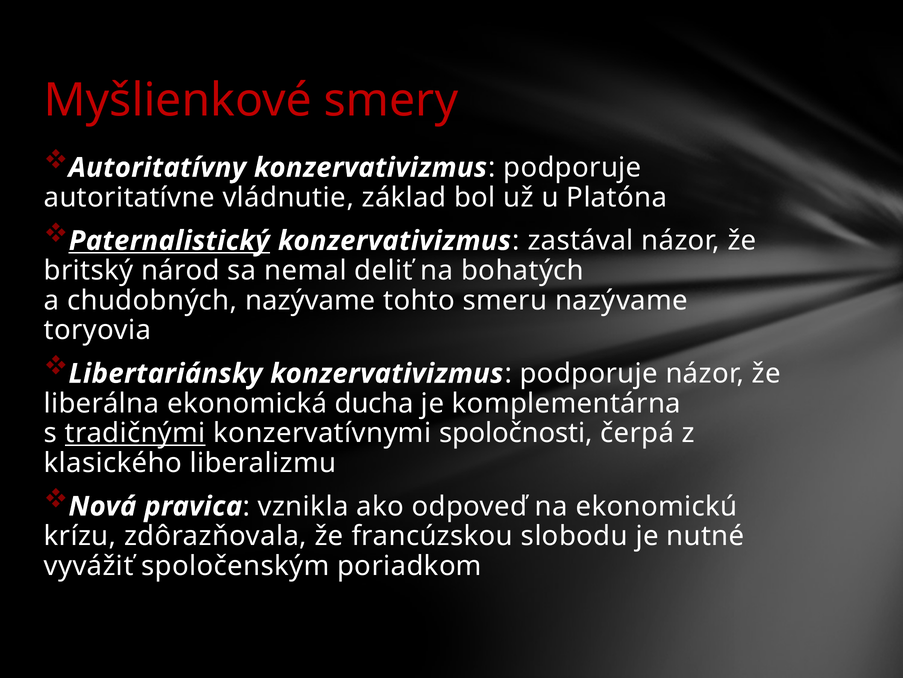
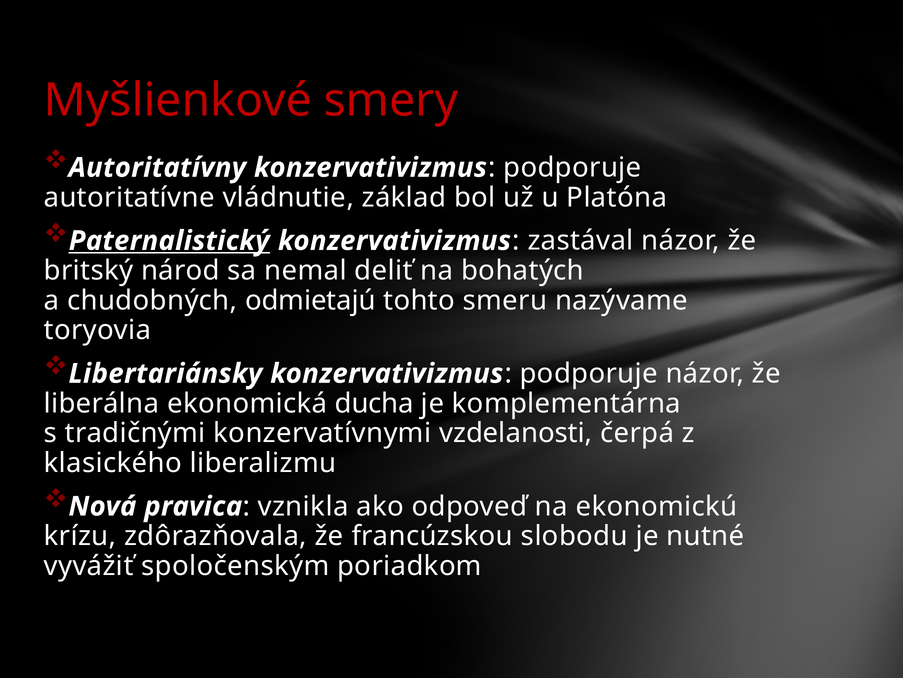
chudobných nazývame: nazývame -> odmietajú
tradičnými underline: present -> none
spoločnosti: spoločnosti -> vzdelanosti
